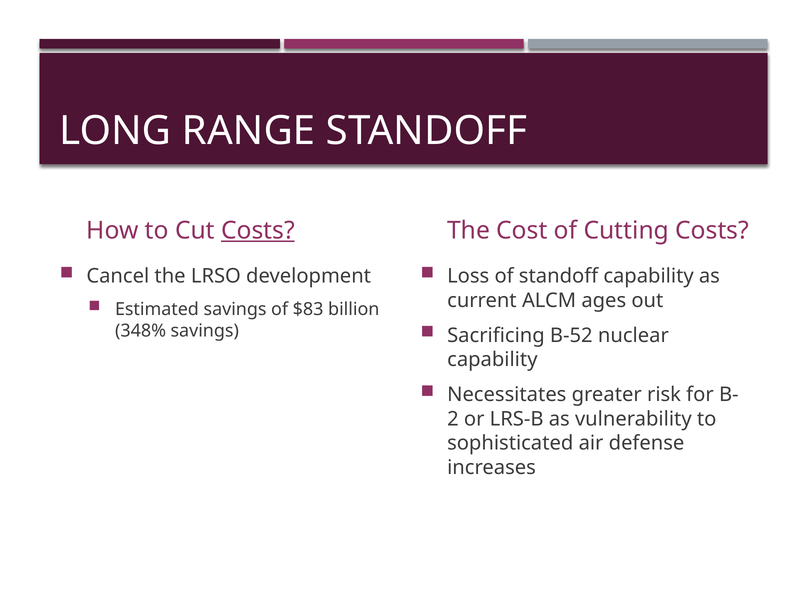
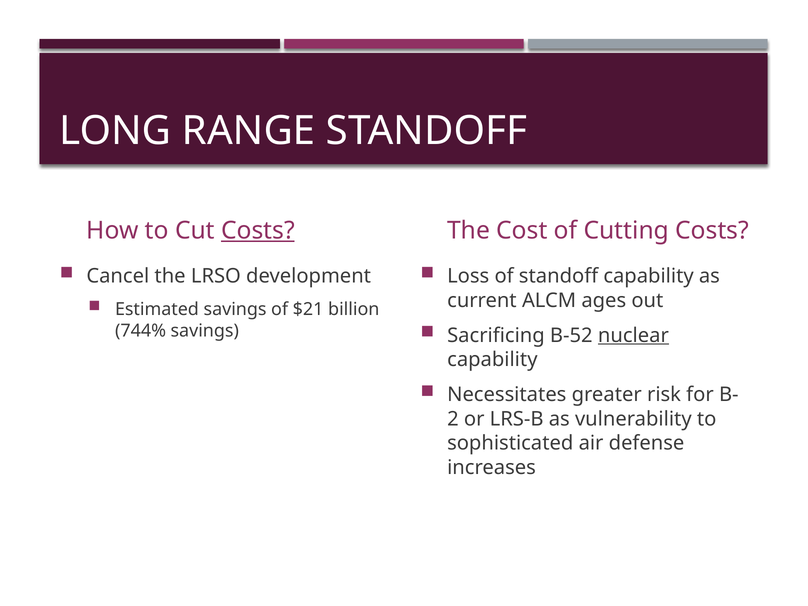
$83: $83 -> $21
nuclear underline: none -> present
348%: 348% -> 744%
